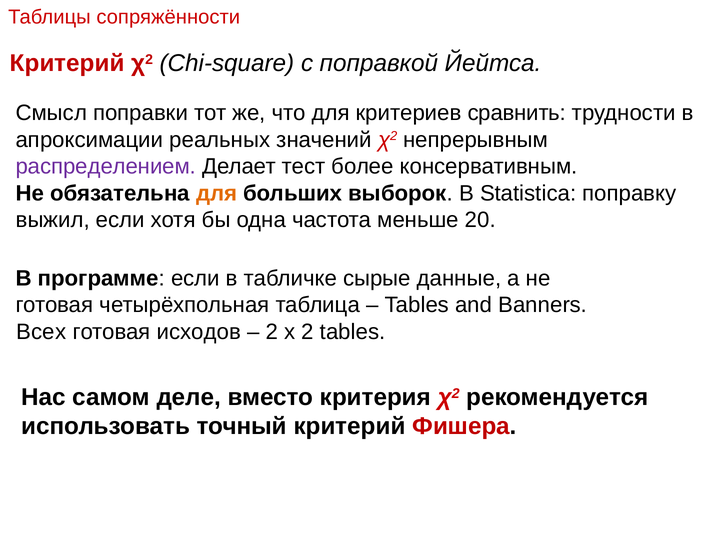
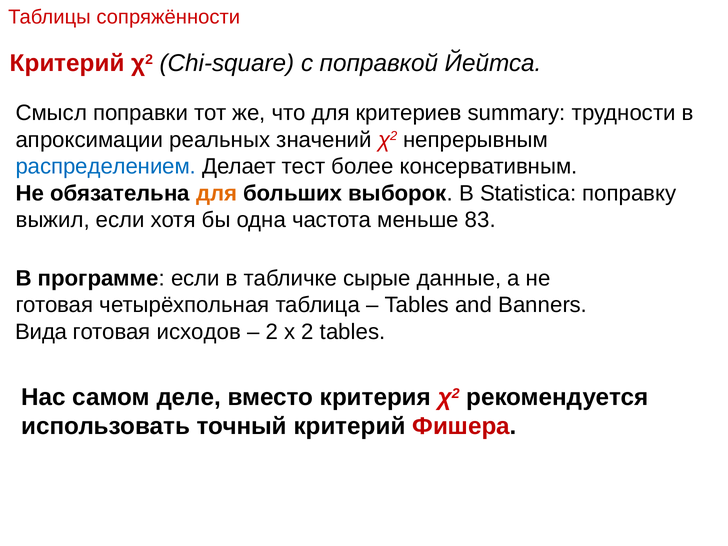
сравнить: сравнить -> summary
распределением colour: purple -> blue
20: 20 -> 83
Всех: Всех -> Вида
